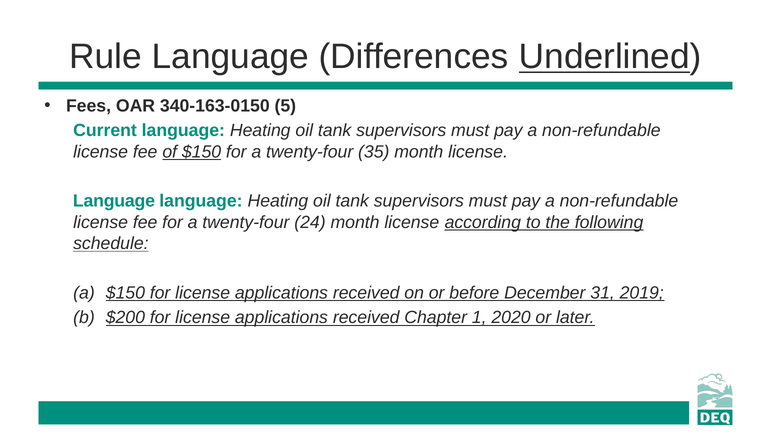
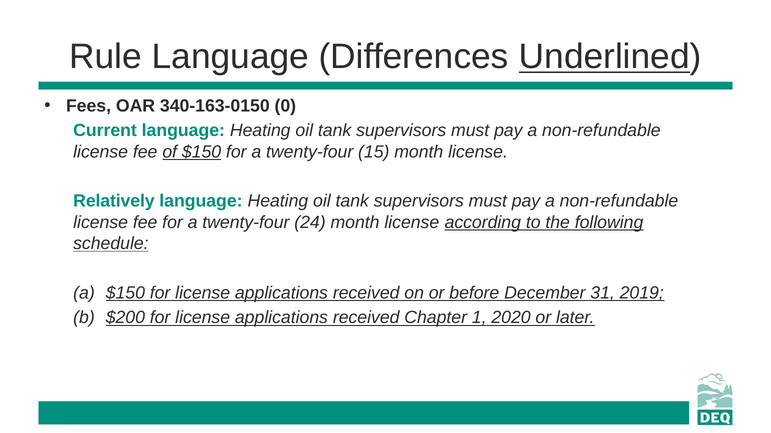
5: 5 -> 0
35: 35 -> 15
Language at (114, 201): Language -> Relatively
